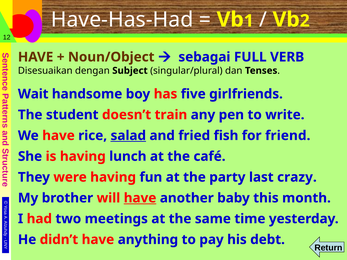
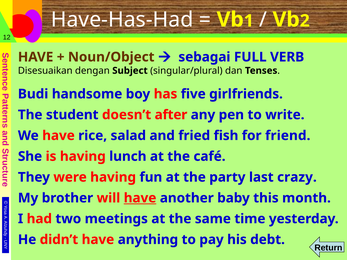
Wait: Wait -> Budi
train: train -> after
salad underline: present -> none
